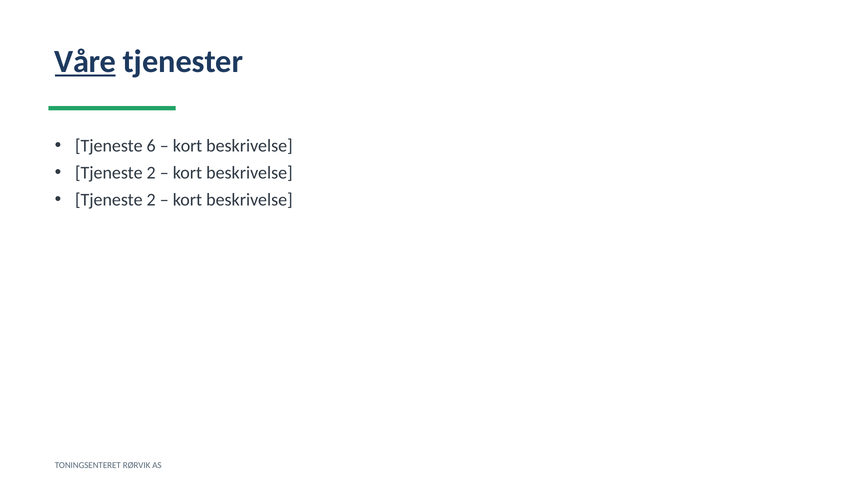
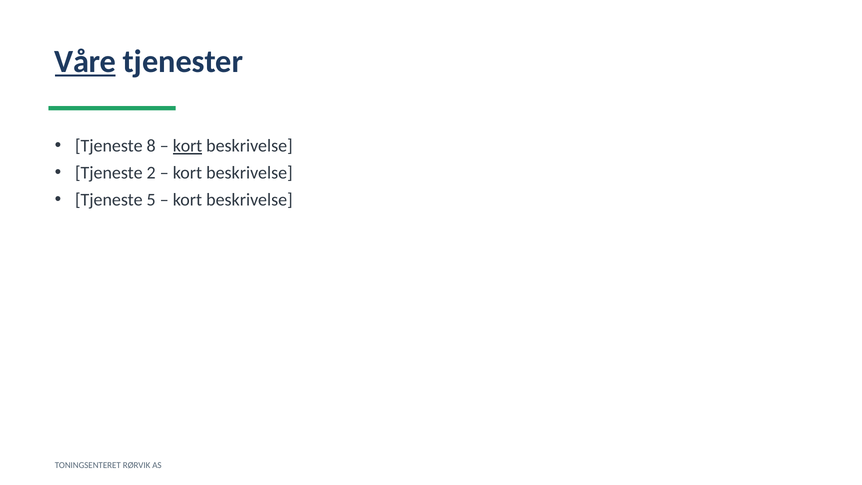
6: 6 -> 8
kort at (188, 146) underline: none -> present
2 at (151, 200): 2 -> 5
